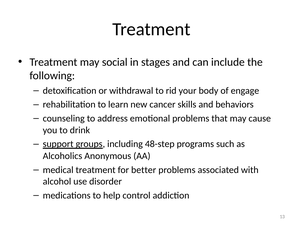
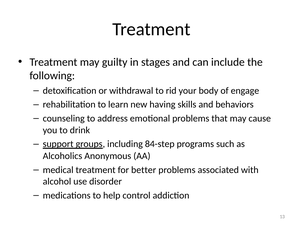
social: social -> guilty
cancer: cancer -> having
48-step: 48-step -> 84-step
